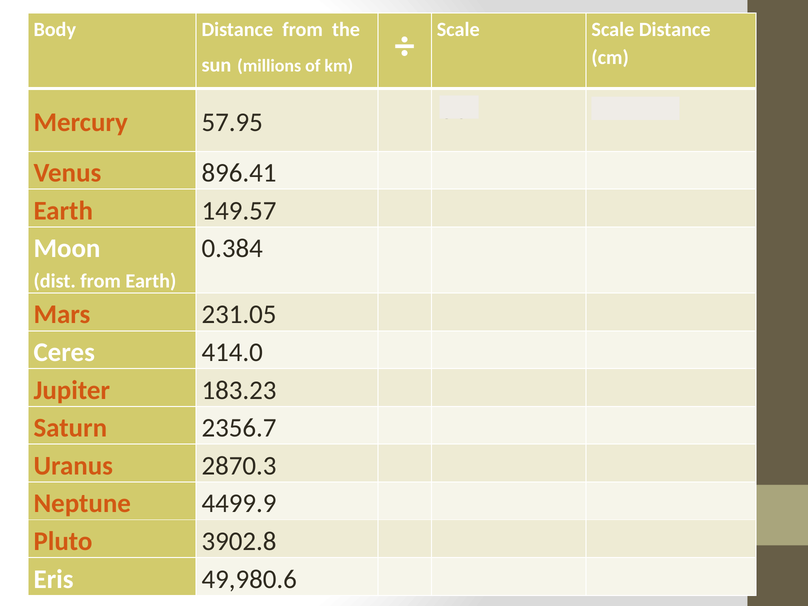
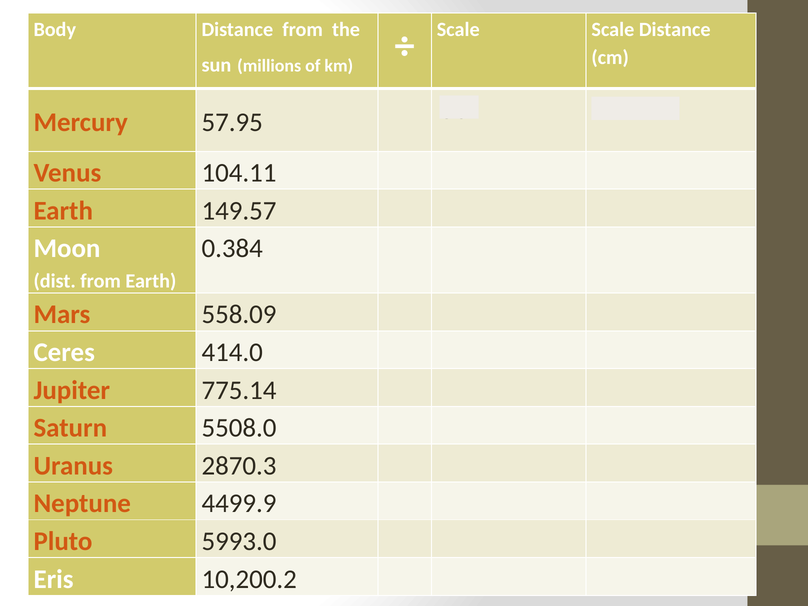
896.41: 896.41 -> 104.11
231.05: 231.05 -> 558.09
183.23: 183.23 -> 775.14
2356.7: 2356.7 -> 5508.0
3902.8: 3902.8 -> 5993.0
49,980.6: 49,980.6 -> 10,200.2
